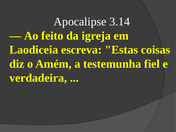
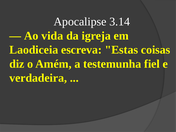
feito: feito -> vida
